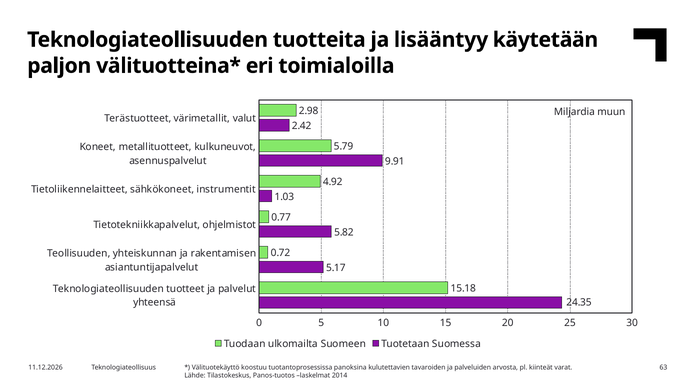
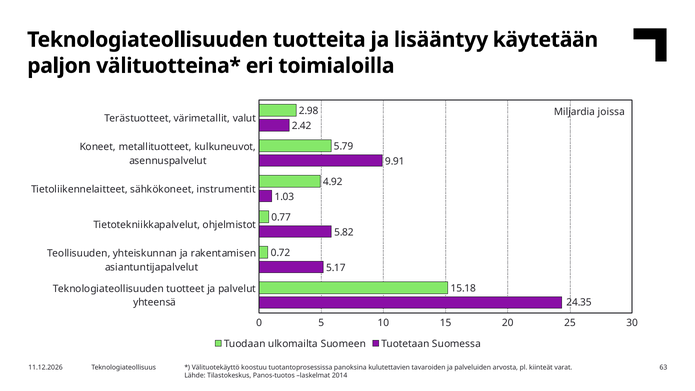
muun: muun -> joissa
